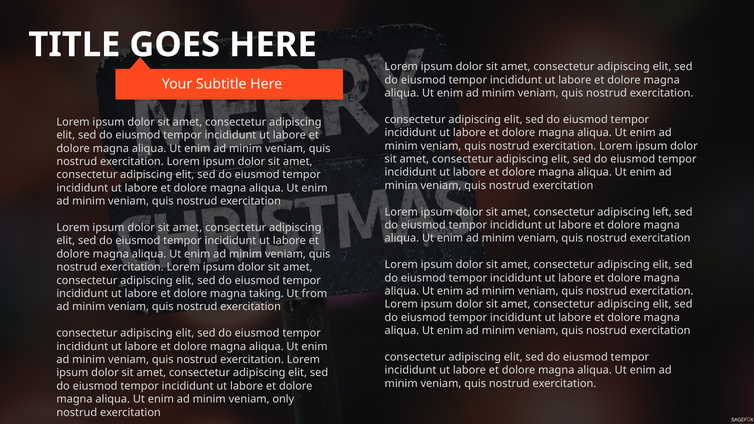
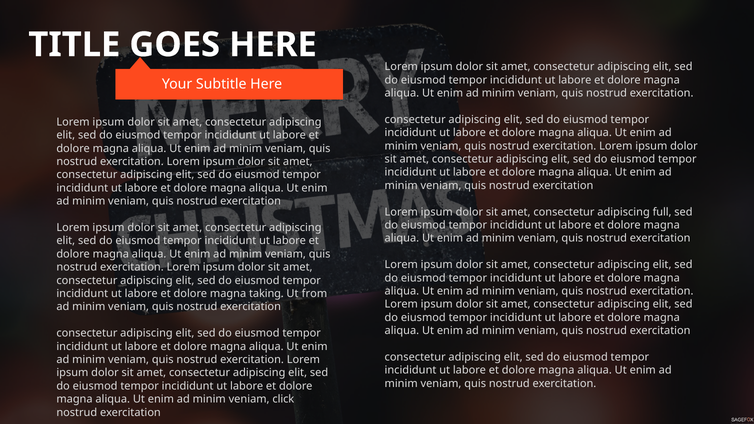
left: left -> full
only: only -> click
